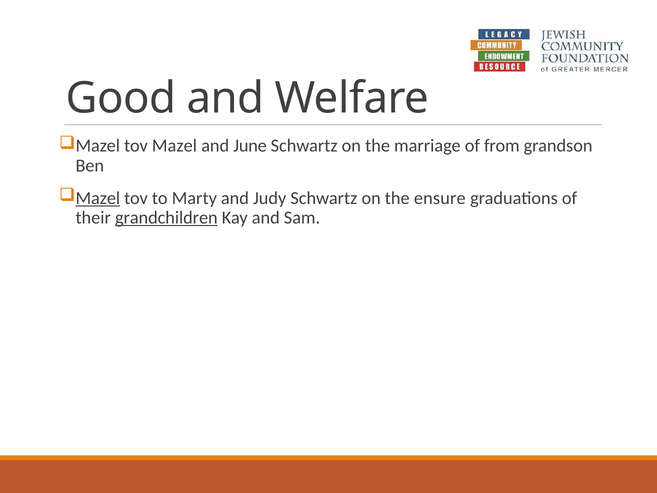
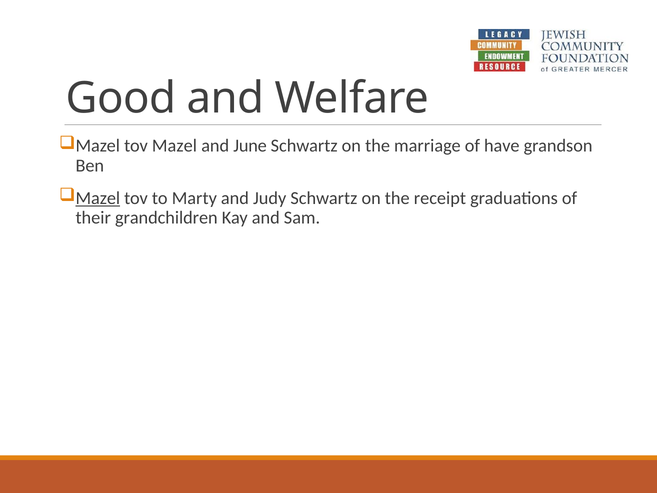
from: from -> have
ensure: ensure -> receipt
grandchildren underline: present -> none
